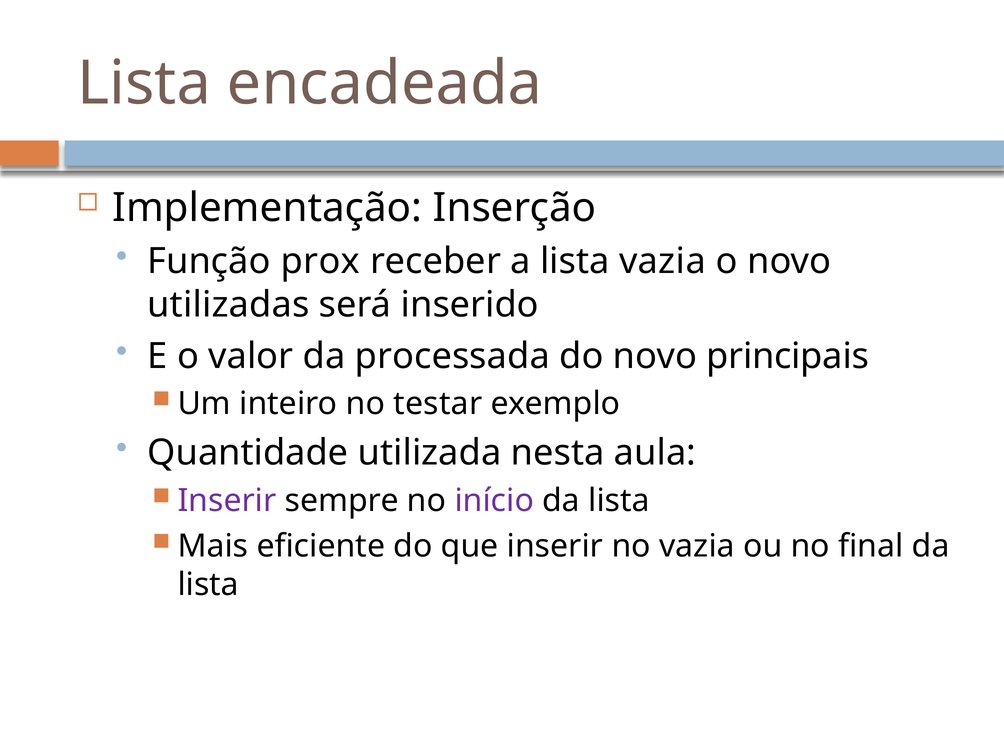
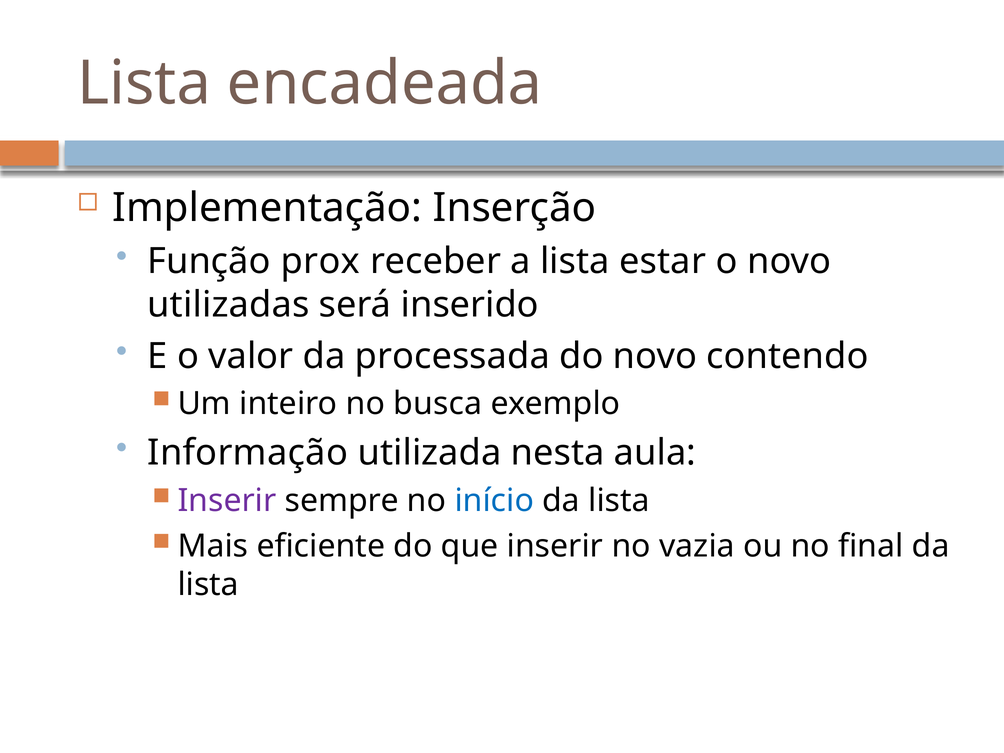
lista vazia: vazia -> estar
principais: principais -> contendo
testar: testar -> busca
Quantidade: Quantidade -> Informação
início colour: purple -> blue
